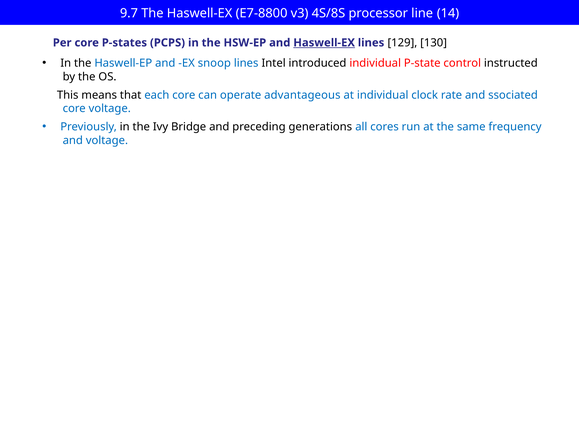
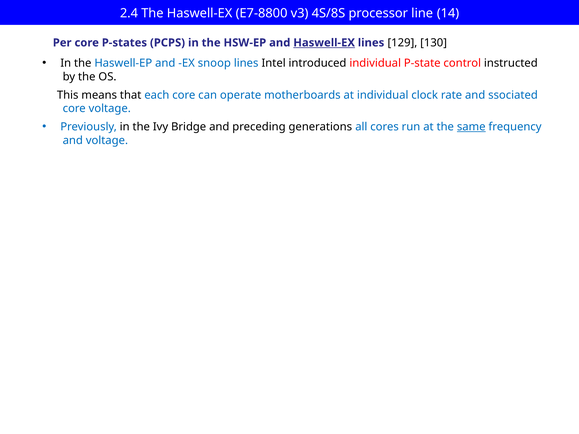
9.7: 9.7 -> 2.4
advantageous: advantageous -> motherboards
same underline: none -> present
